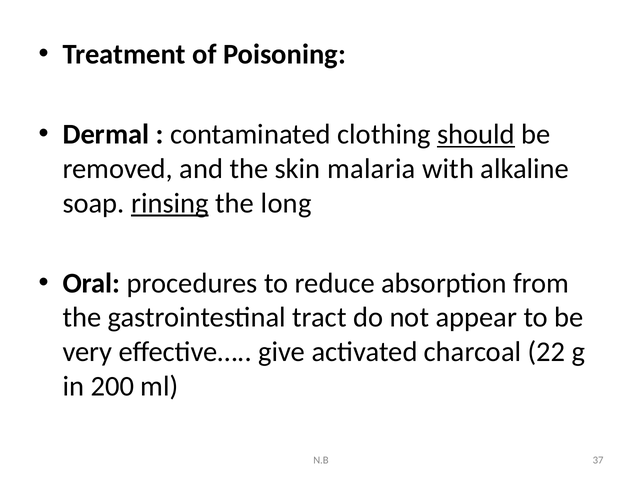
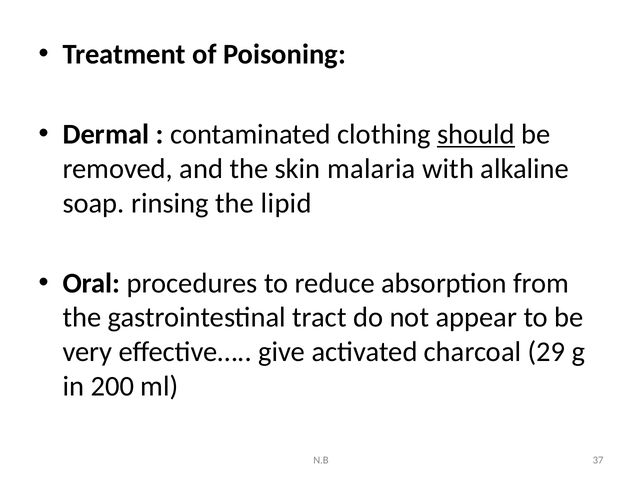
rinsing underline: present -> none
long: long -> lipid
22: 22 -> 29
